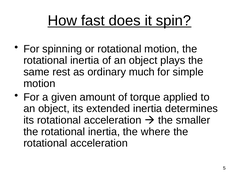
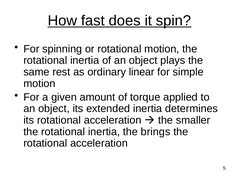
much: much -> linear
where: where -> brings
